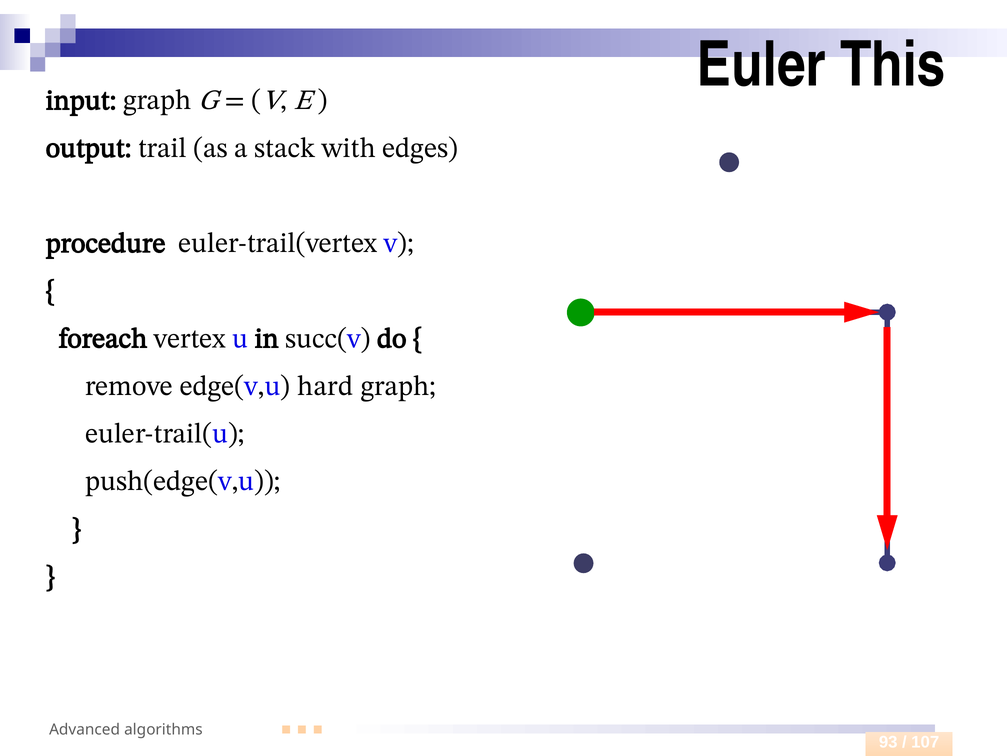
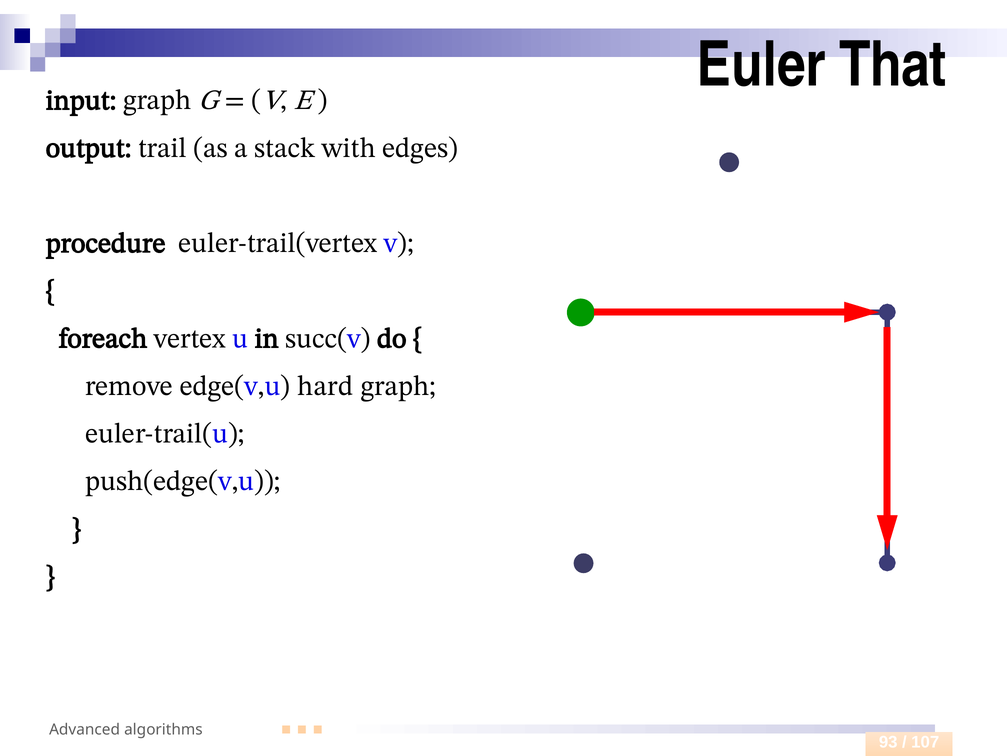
This: This -> That
